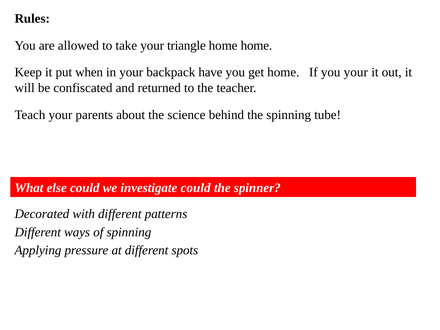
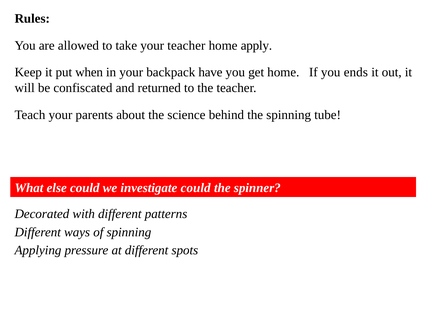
your triangle: triangle -> teacher
home home: home -> apply
you your: your -> ends
